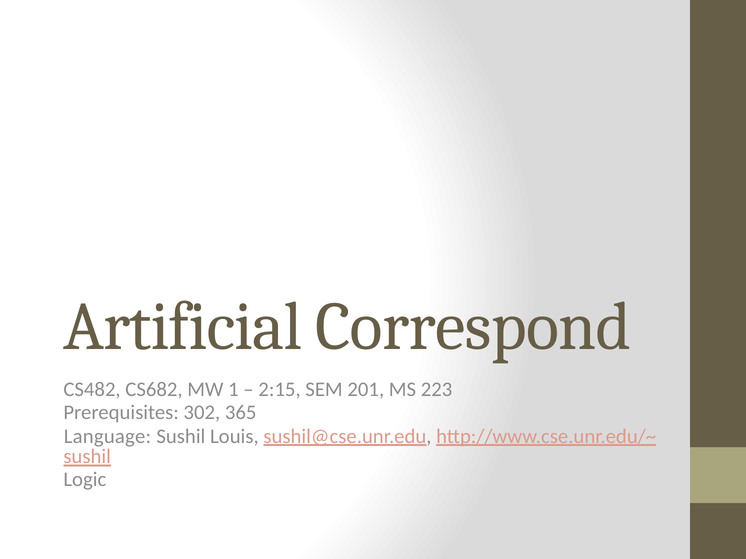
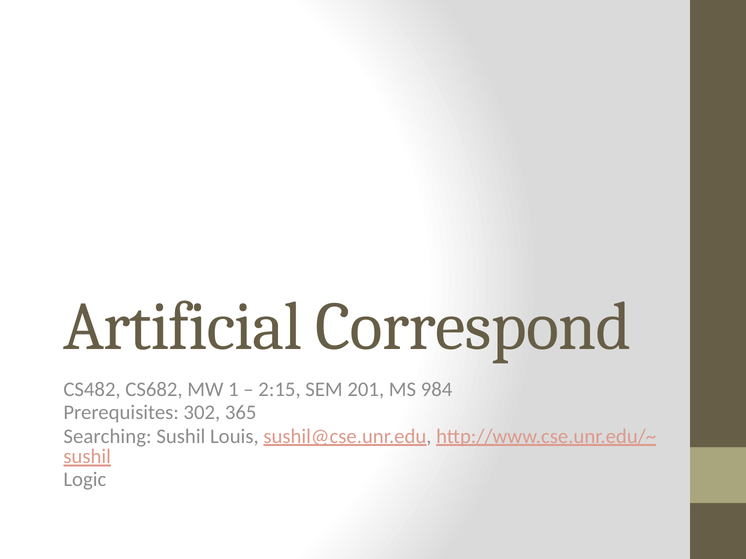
223: 223 -> 984
Language: Language -> Searching
